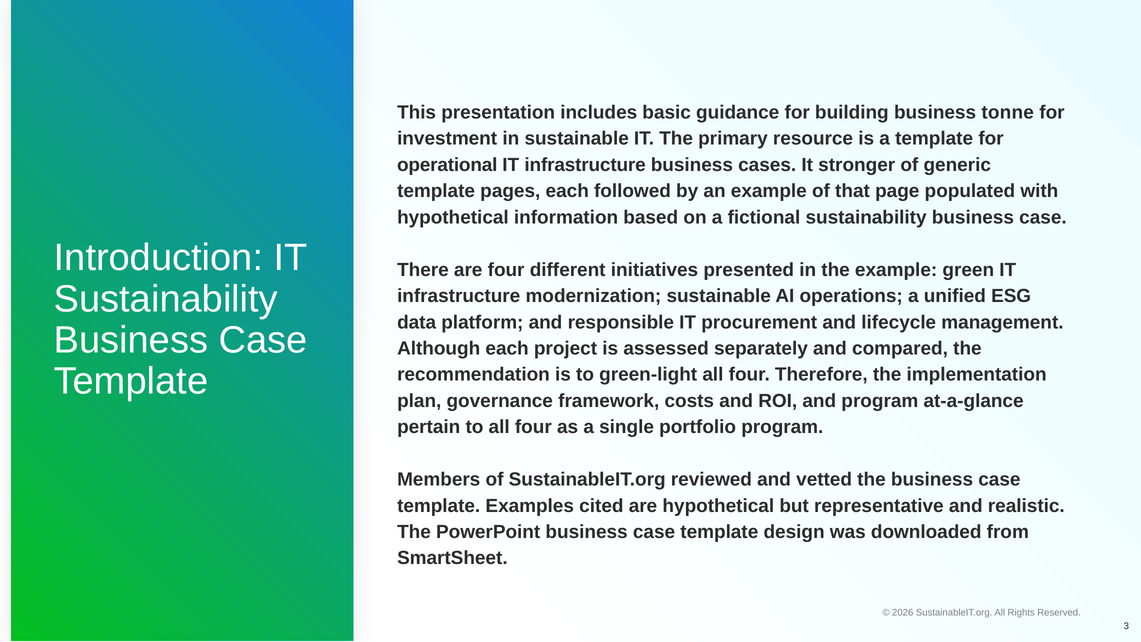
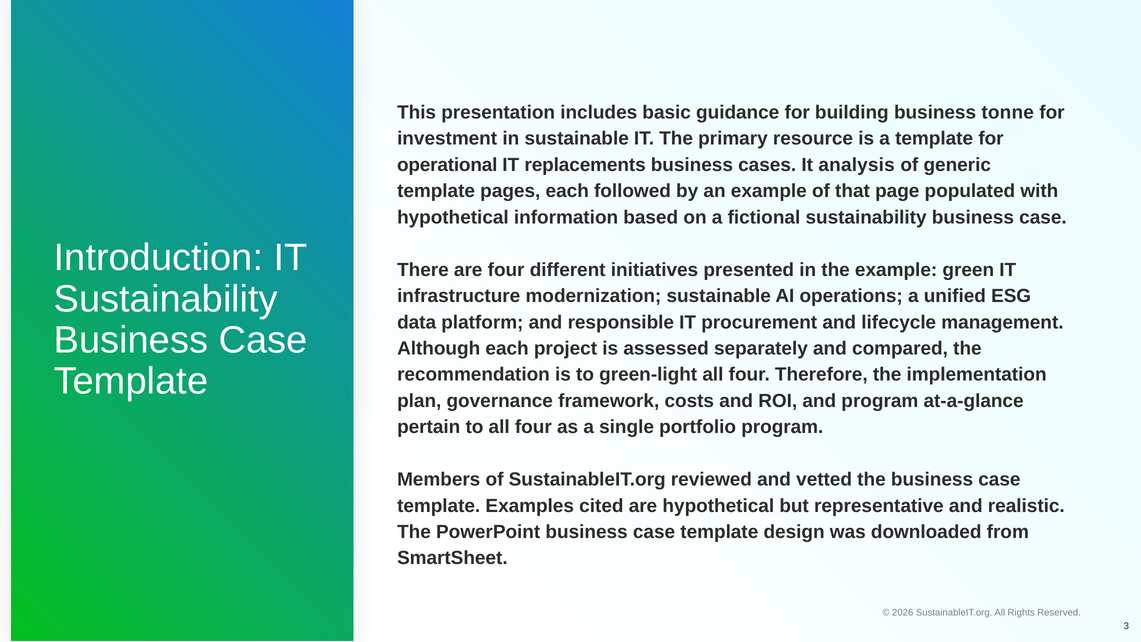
infrastructure at (585, 165): infrastructure -> replacements
stronger: stronger -> analysis
